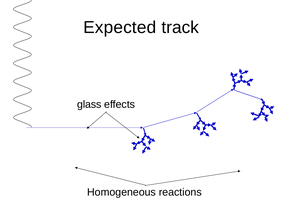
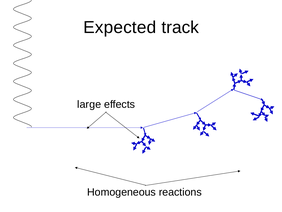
glass: glass -> large
